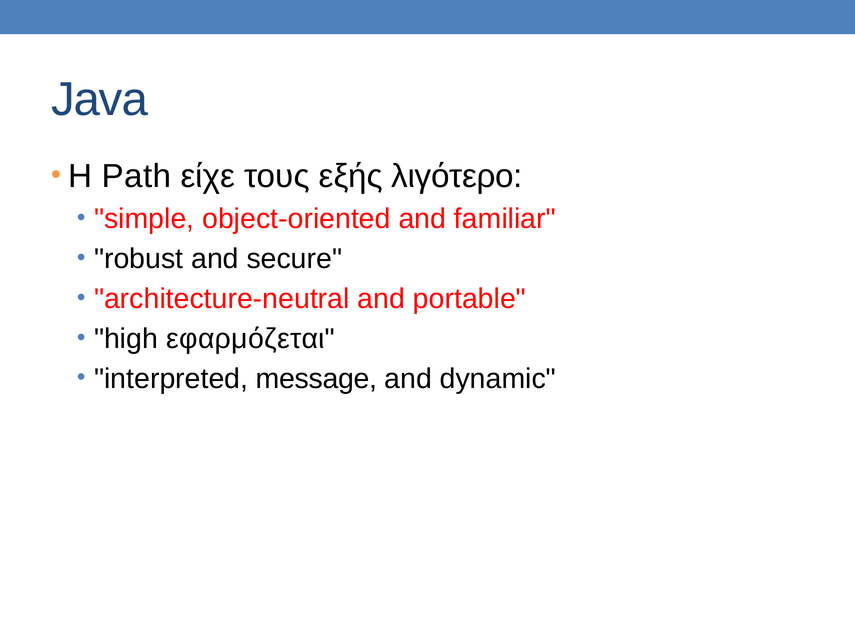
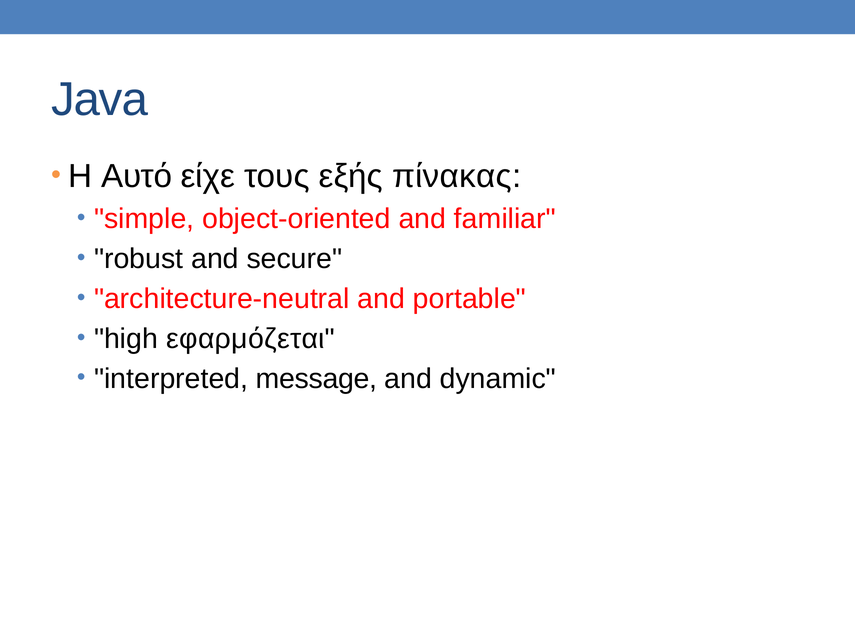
Path: Path -> Αυτό
λιγότερο: λιγότερο -> πίνακας
